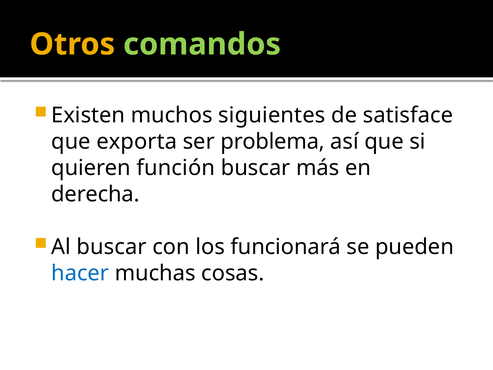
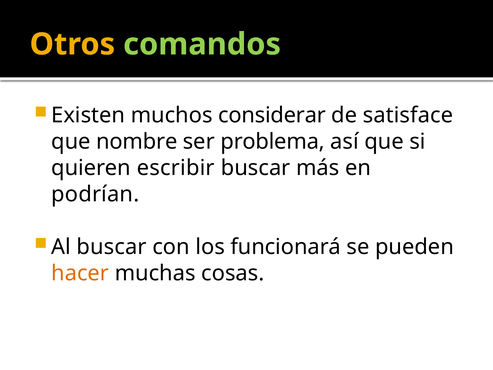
siguientes: siguientes -> considerar
exporta: exporta -> nombre
función: función -> escribir
derecha: derecha -> podrían
hacer colour: blue -> orange
